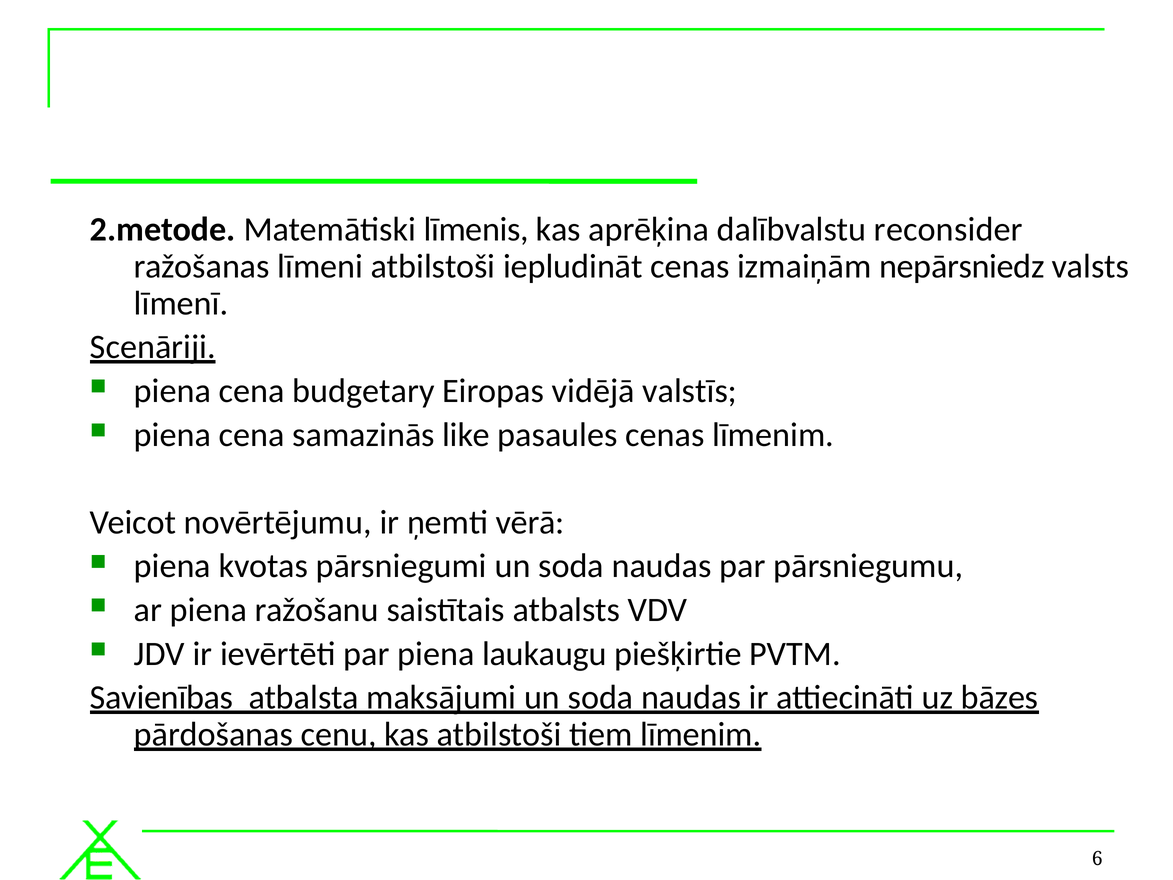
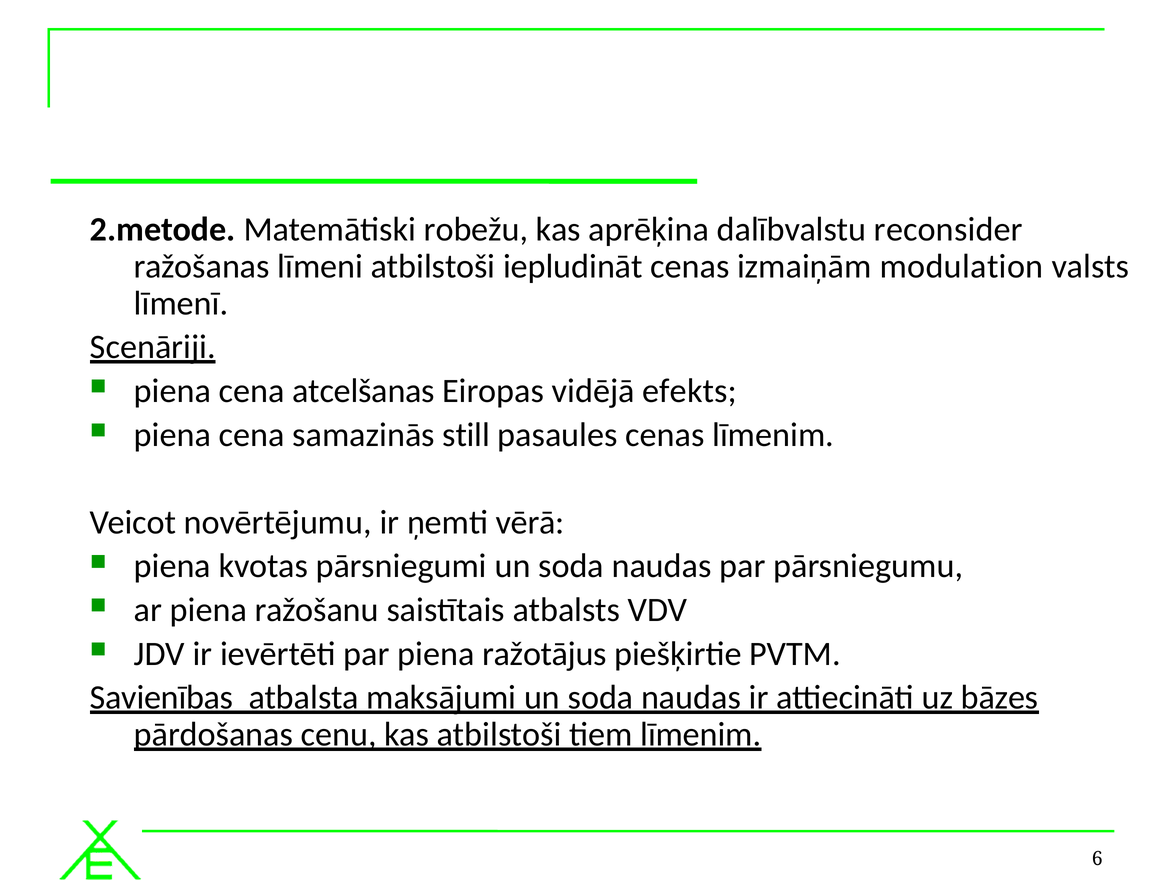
līmenis: līmenis -> robežu
nepārsniedz: nepārsniedz -> modulation
budgetary: budgetary -> atcelšanas
valstīs: valstīs -> efekts
like: like -> still
laukaugu: laukaugu -> ražotājus
